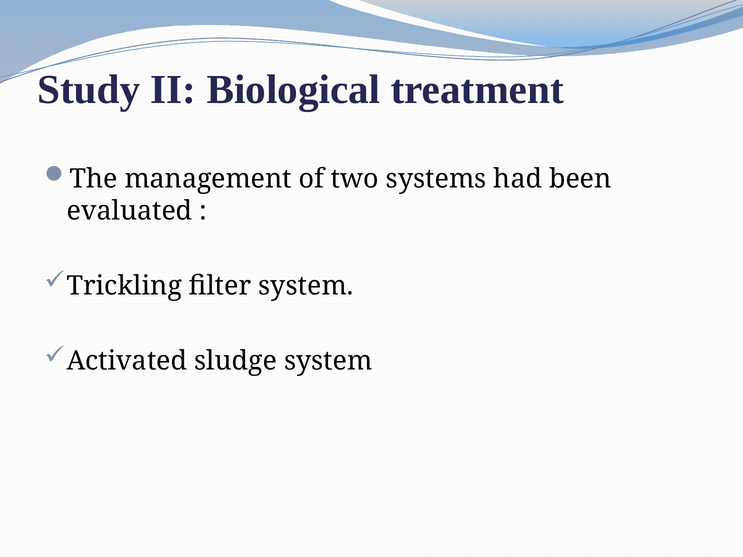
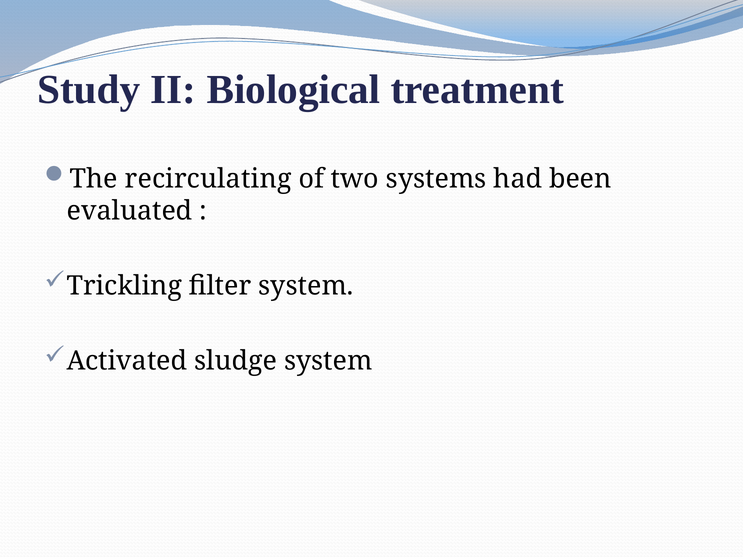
management: management -> recirculating
